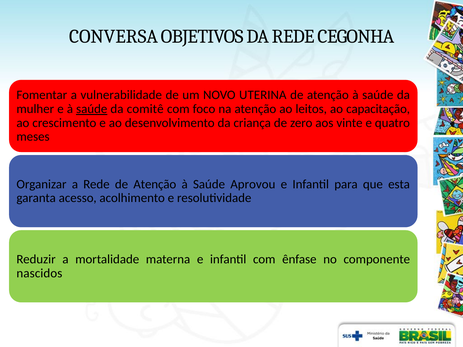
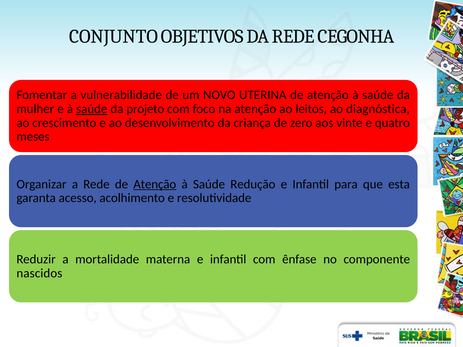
CONVERSA: CONVERSA -> CONJUNTO
comitê: comitê -> projeto
capacitação: capacitação -> diagnóstica
Atenção at (155, 184) underline: none -> present
Aprovou: Aprovou -> Redução
